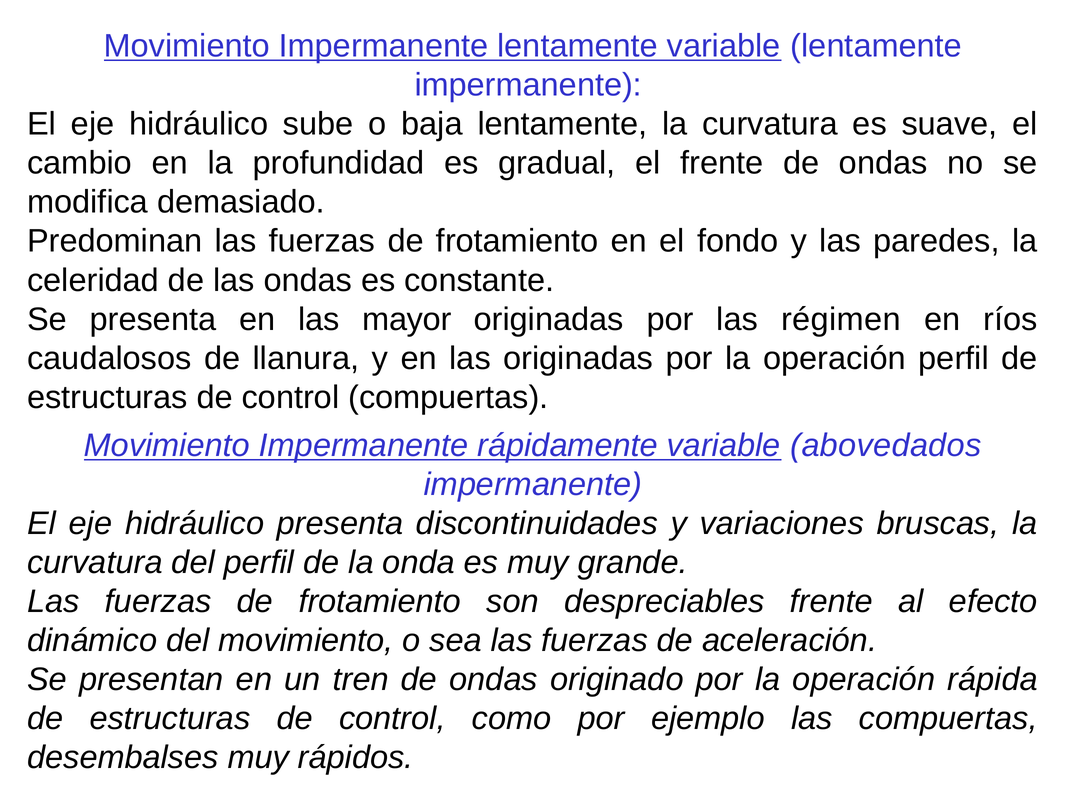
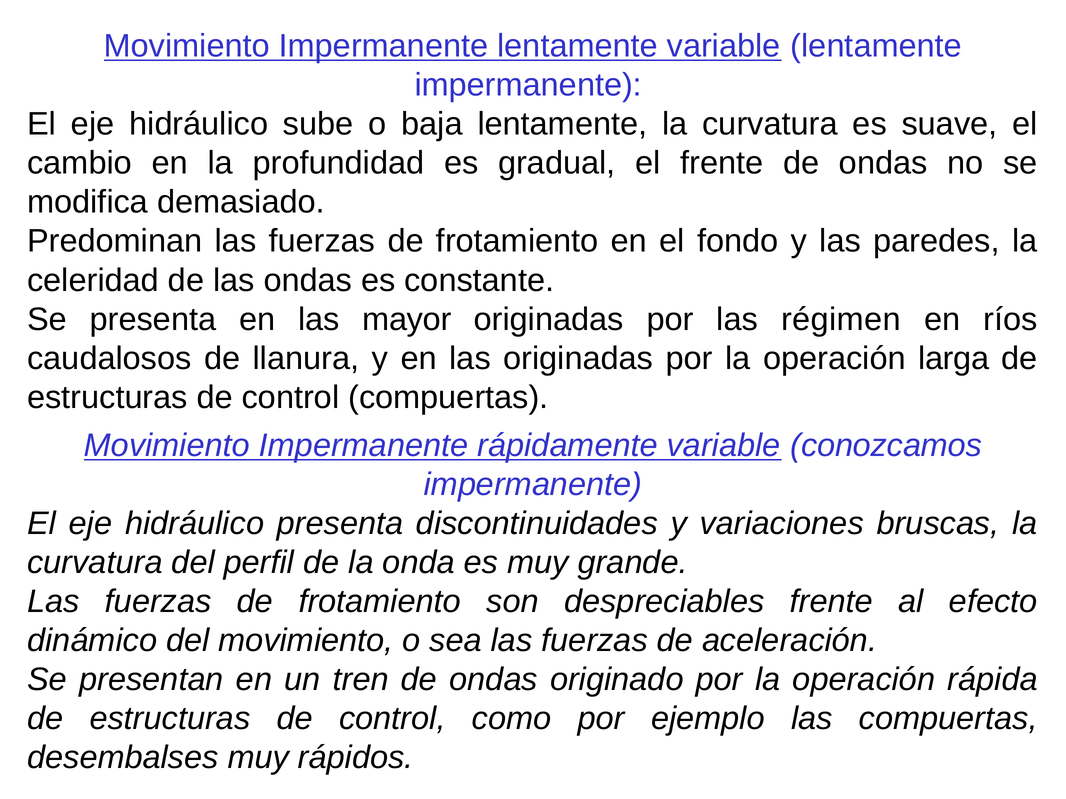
operación perfil: perfil -> larga
abovedados: abovedados -> conozcamos
